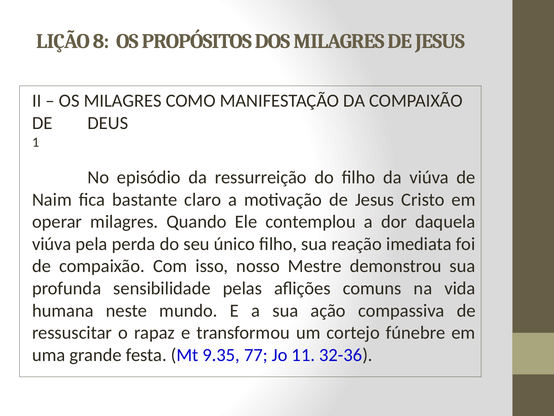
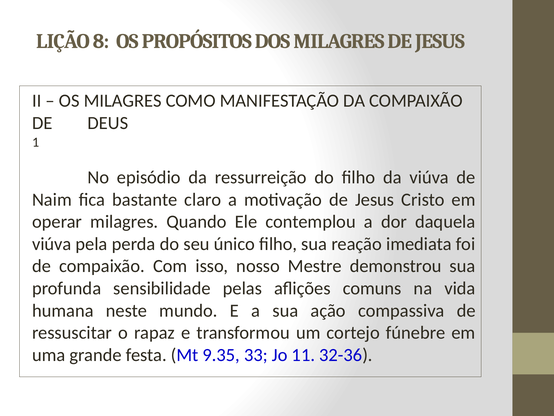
77: 77 -> 33
